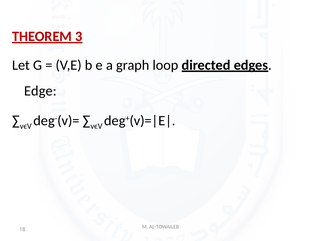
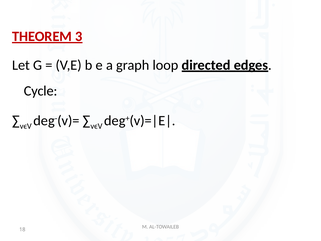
Edge: Edge -> Cycle
